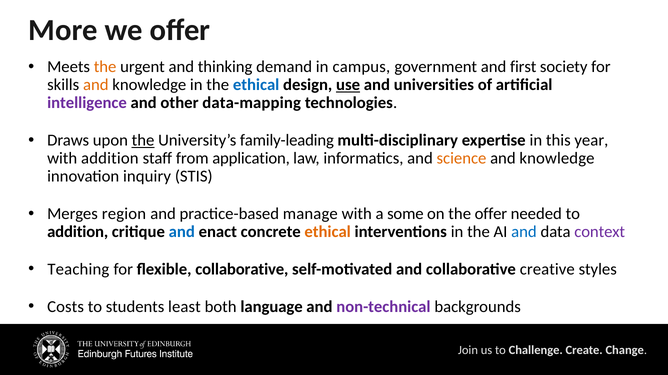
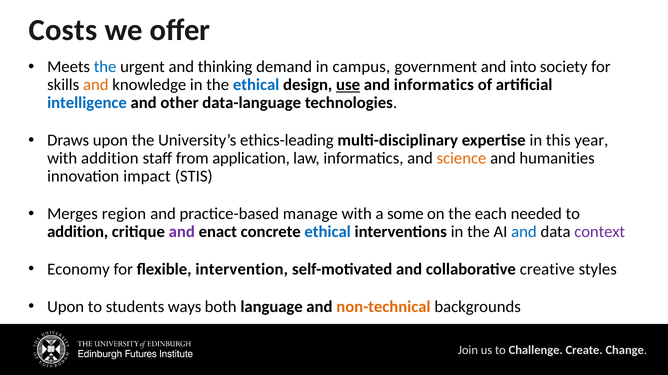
More: More -> Costs
the at (105, 67) colour: orange -> blue
first: first -> into
and universities: universities -> informatics
intelligence colour: purple -> blue
data-mapping: data-mapping -> data-language
the at (143, 141) underline: present -> none
family-leading: family-leading -> ethics-leading
knowledge at (557, 159): knowledge -> humanities
inquiry: inquiry -> impact
the offer: offer -> each
and at (182, 232) colour: blue -> purple
ethical at (328, 232) colour: orange -> blue
Teaching: Teaching -> Economy
flexible collaborative: collaborative -> intervention
Costs at (66, 307): Costs -> Upon
least: least -> ways
non-technical colour: purple -> orange
